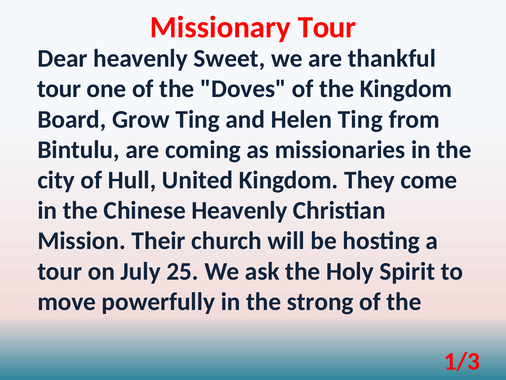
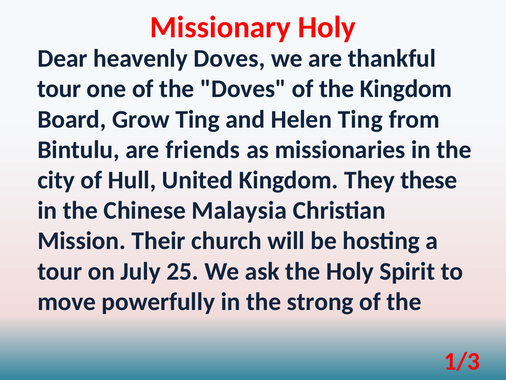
Missionary Tour: Tour -> Holy
heavenly Sweet: Sweet -> Doves
coming: coming -> friends
come: come -> these
Chinese Heavenly: Heavenly -> Malaysia
